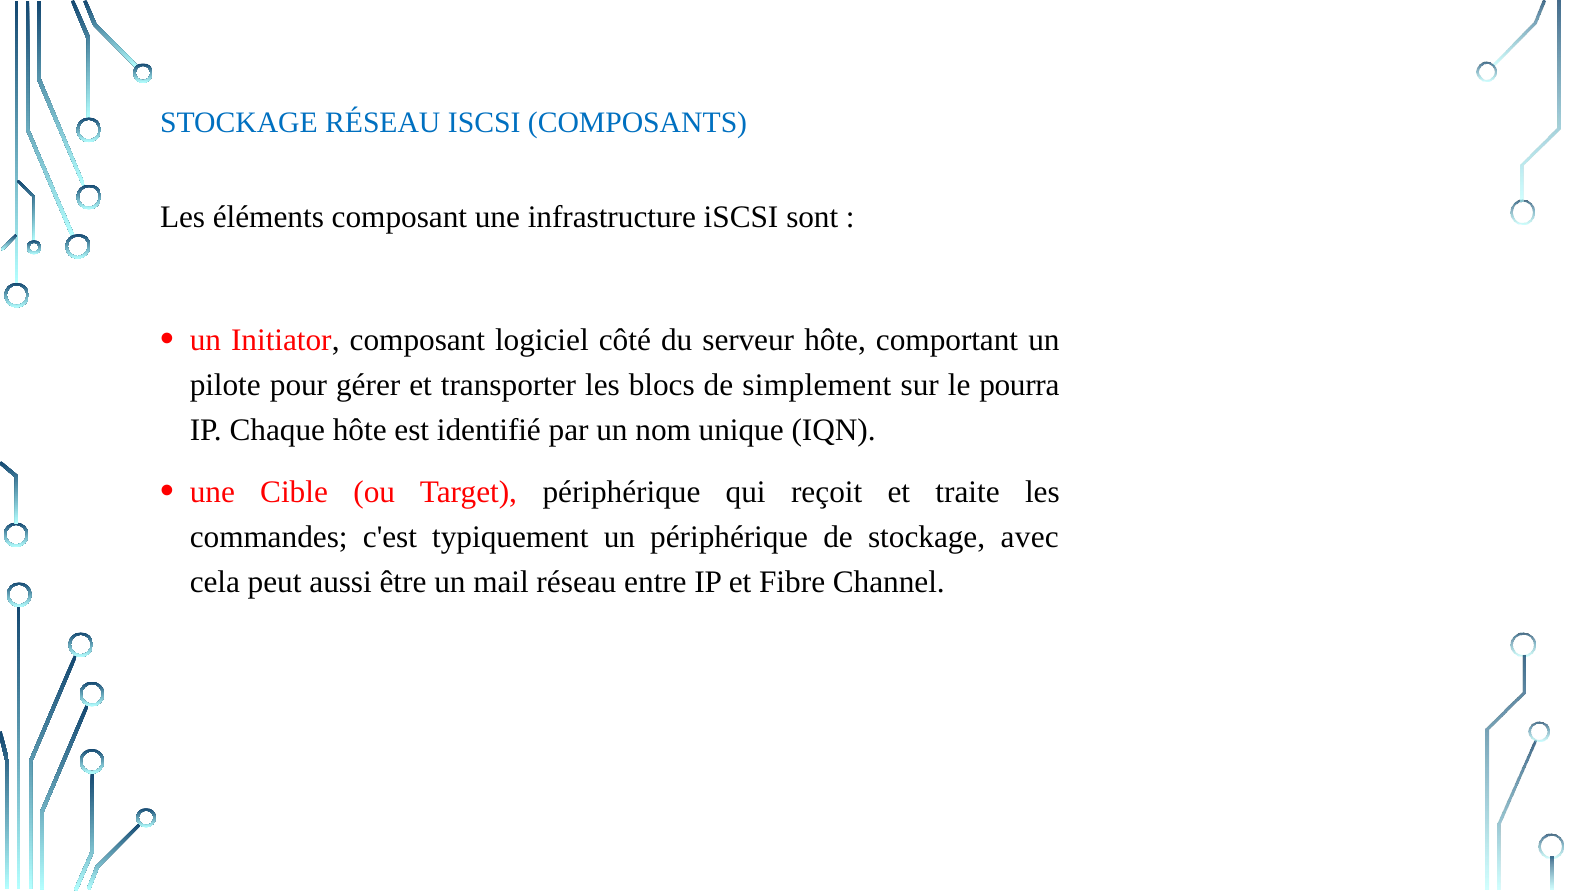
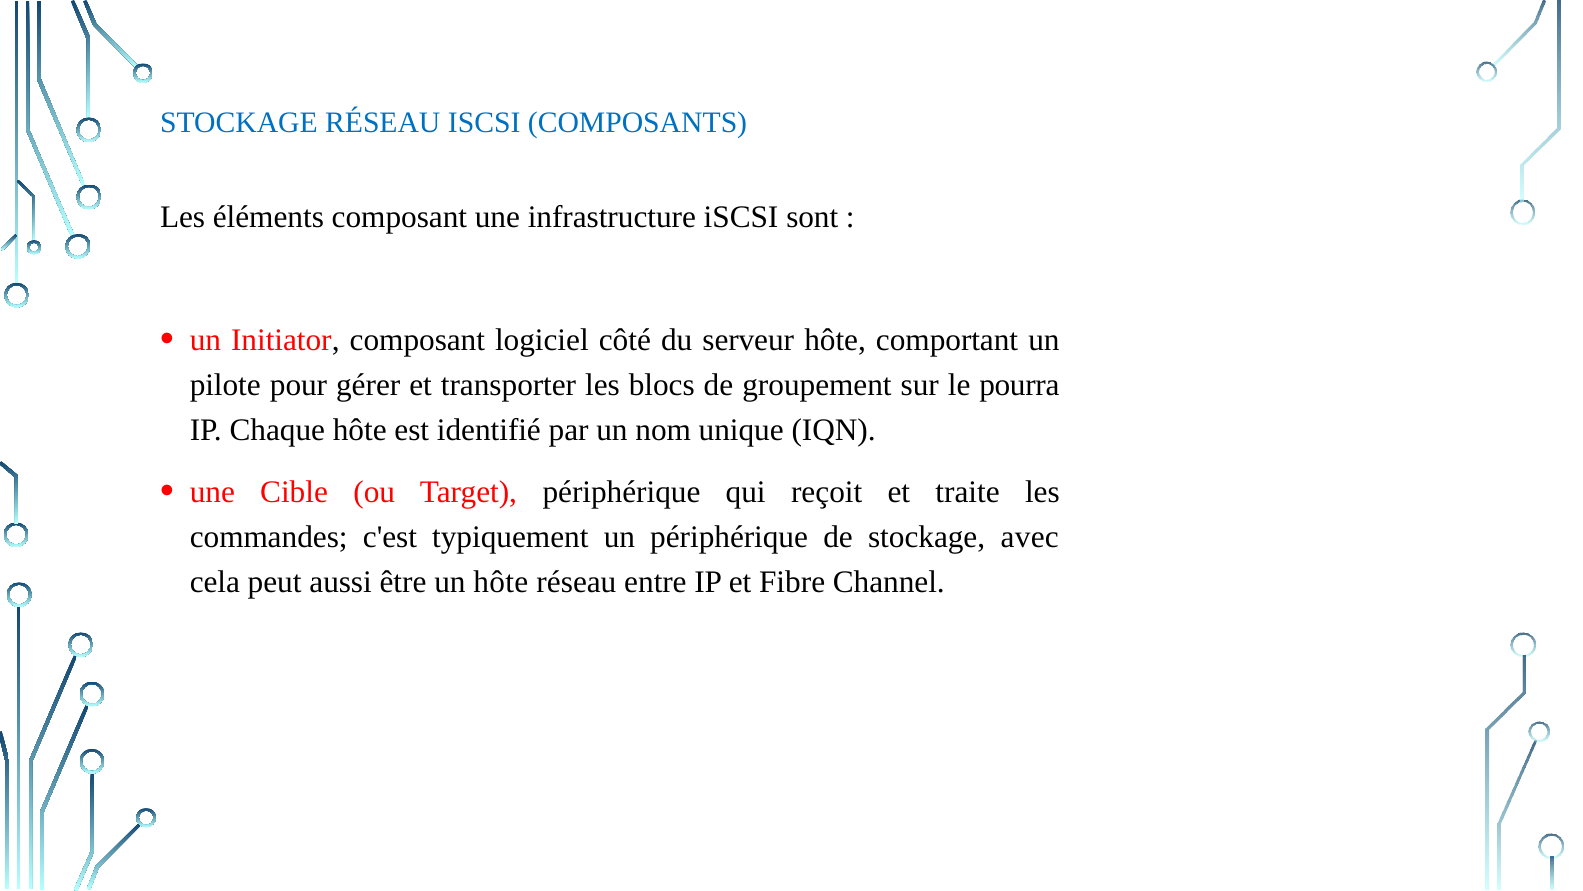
simplement: simplement -> groupement
un mail: mail -> hôte
